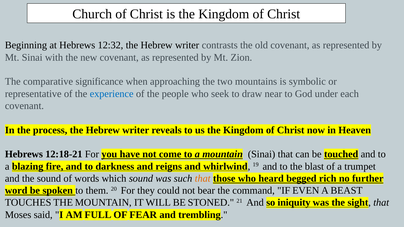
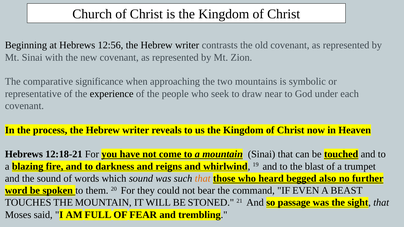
12:32: 12:32 -> 12:56
experience colour: blue -> black
rich: rich -> also
iniquity: iniquity -> passage
